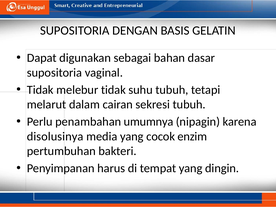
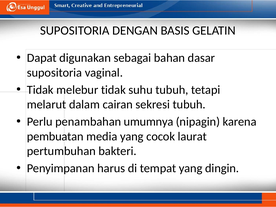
disolusinya: disolusinya -> pembuatan
enzim: enzim -> laurat
